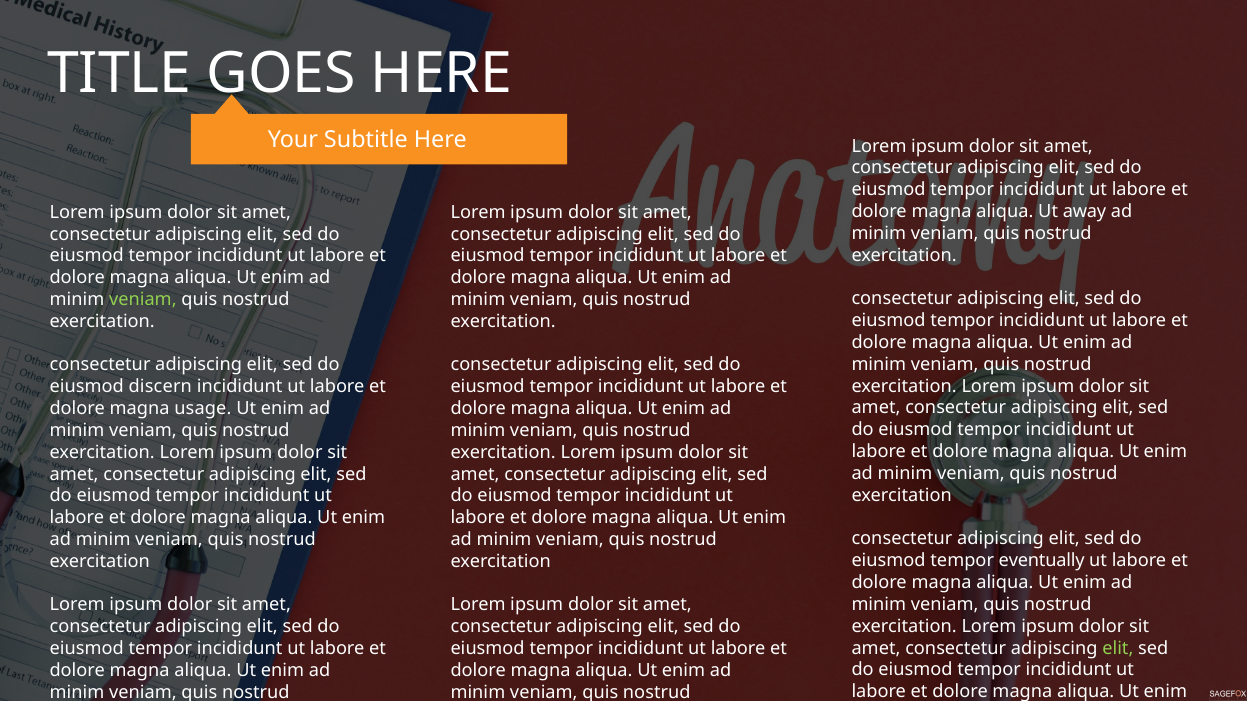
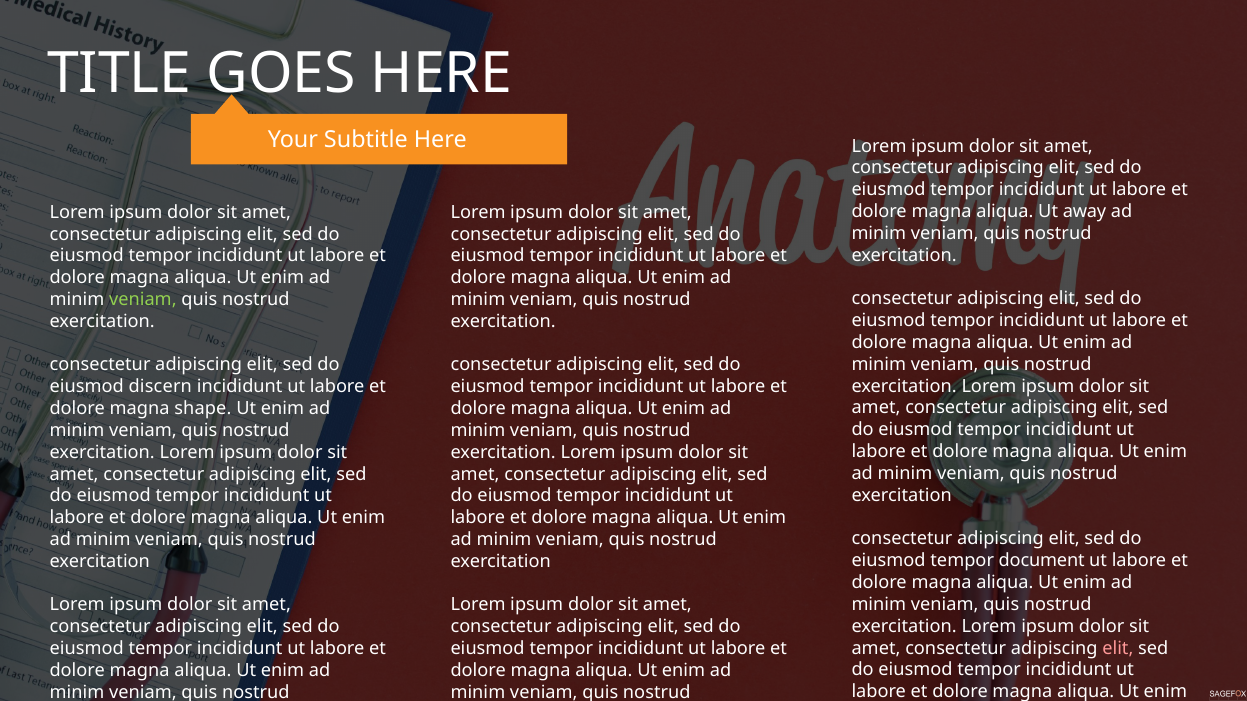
usage: usage -> shape
eventually: eventually -> document
elit at (1118, 648) colour: light green -> pink
